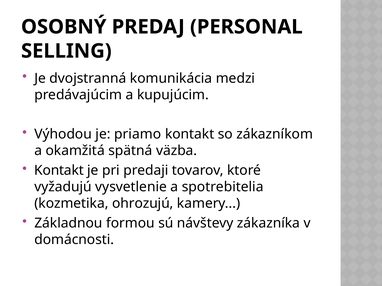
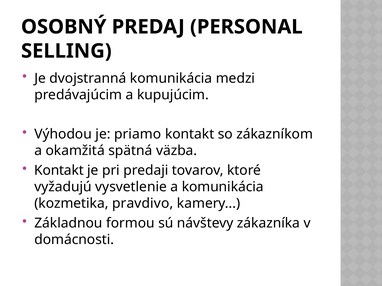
a spotrebitelia: spotrebitelia -> komunikácia
ohrozujú: ohrozujú -> pravdivo
